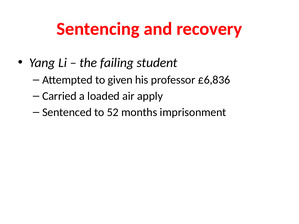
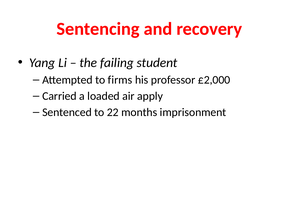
given: given -> firms
£6,836: £6,836 -> £2,000
52: 52 -> 22
